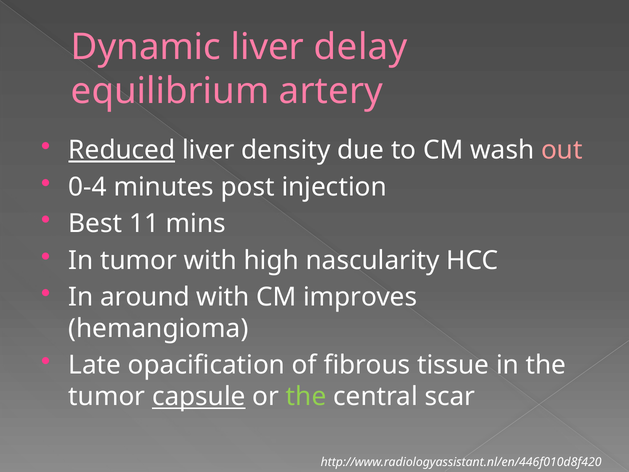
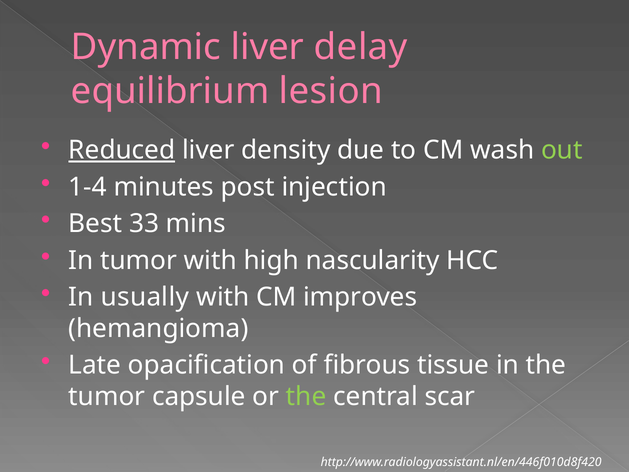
artery: artery -> lesion
out colour: pink -> light green
0-4: 0-4 -> 1-4
11: 11 -> 33
around: around -> usually
capsule underline: present -> none
